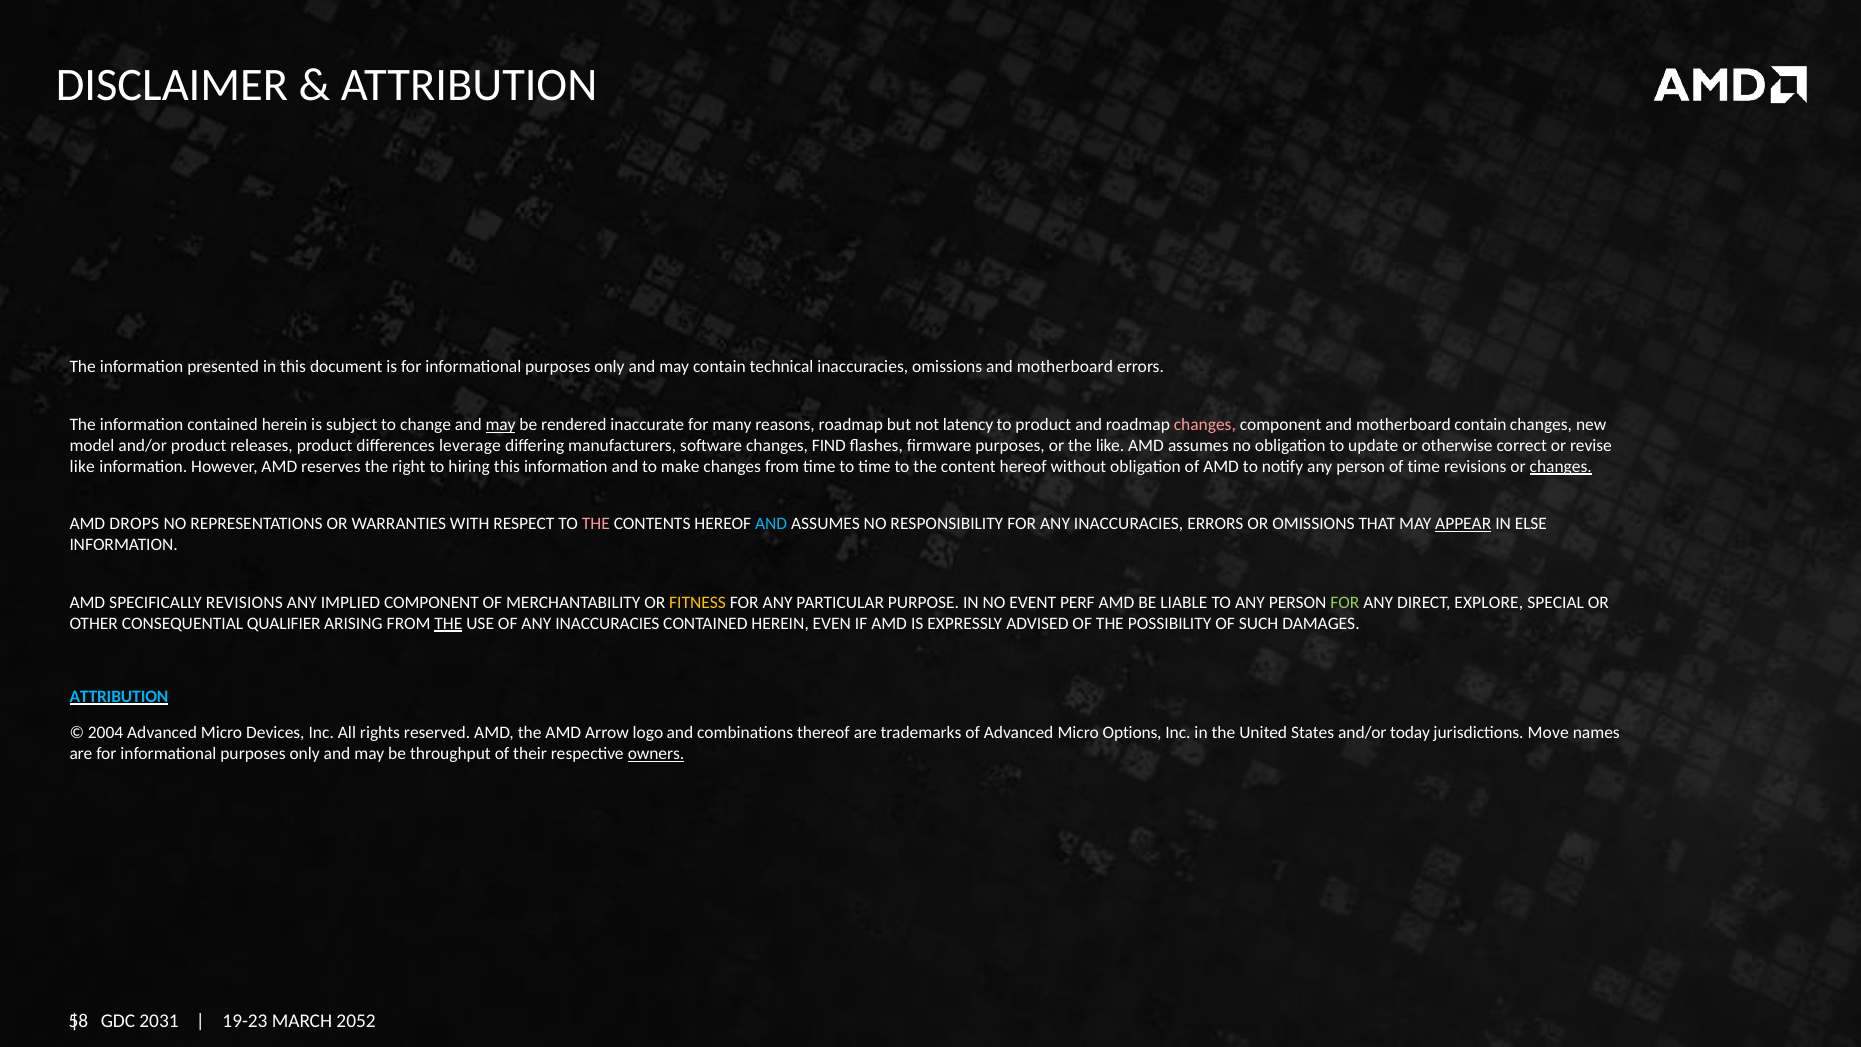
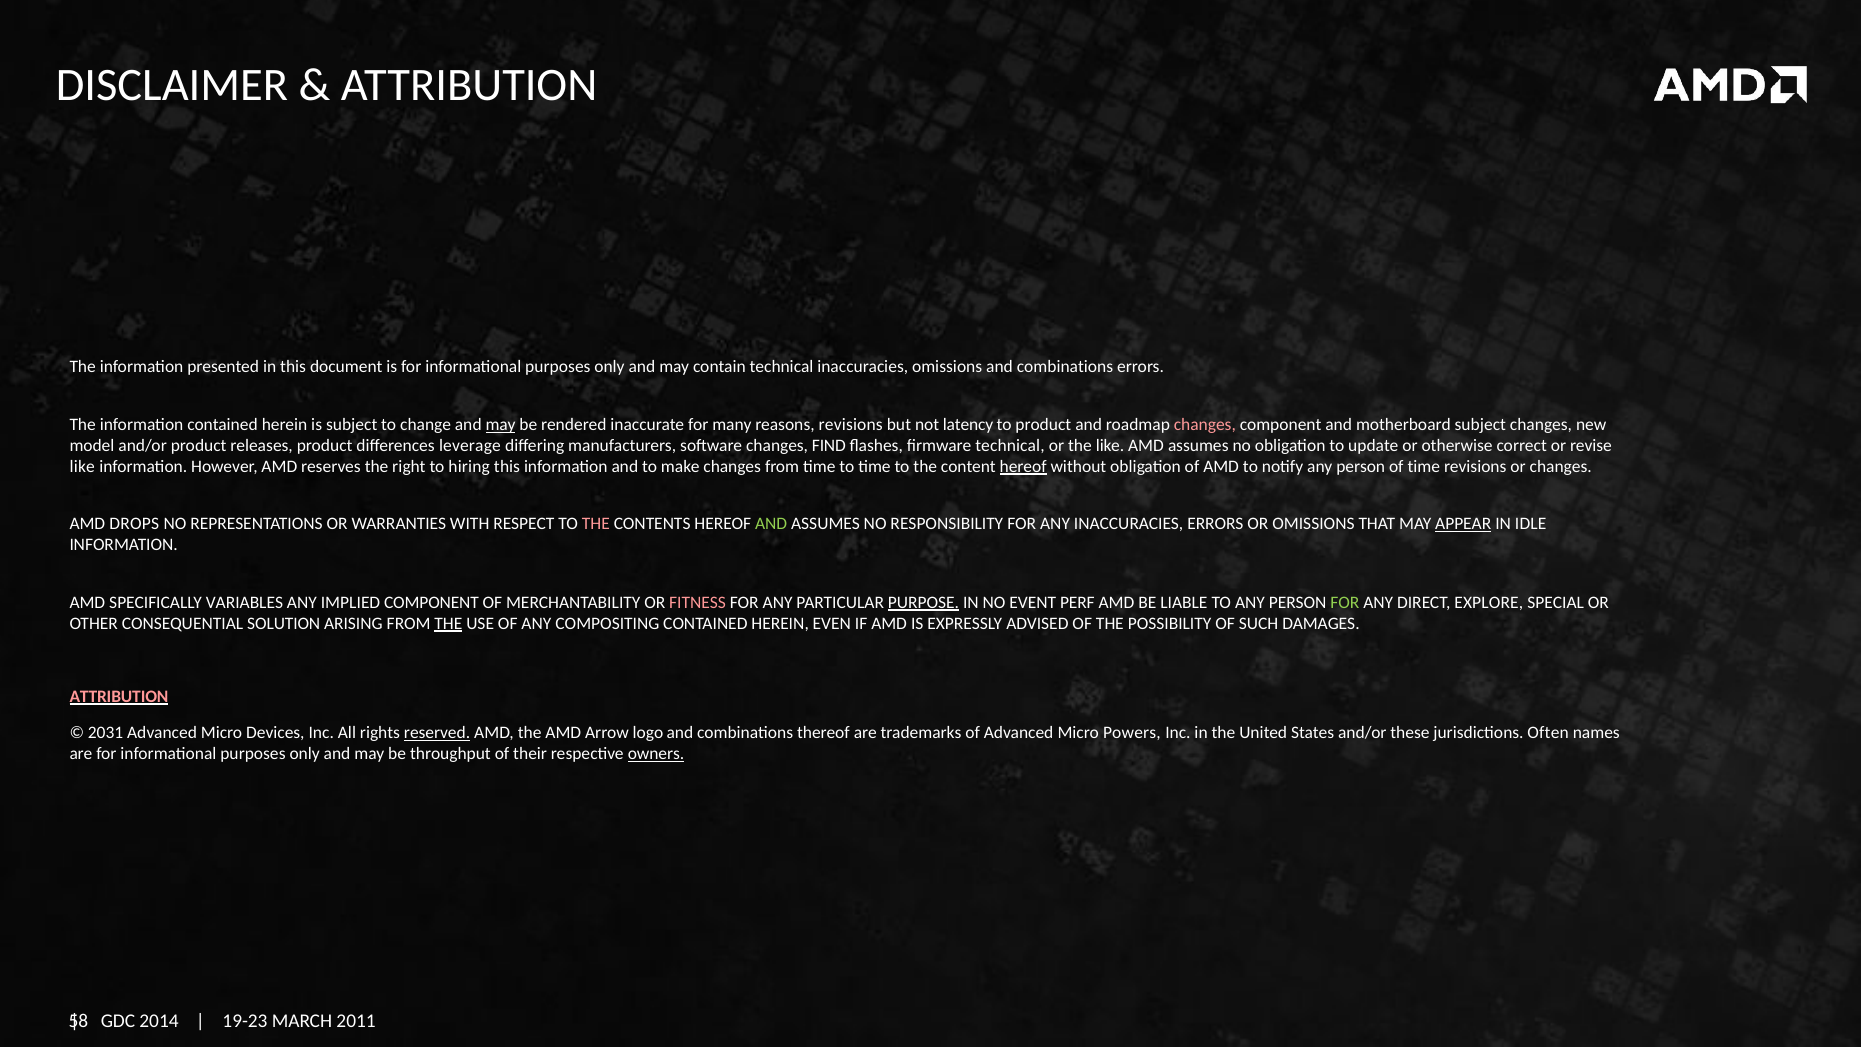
omissions and motherboard: motherboard -> combinations
reasons roadmap: roadmap -> revisions
motherboard contain: contain -> subject
firmware purposes: purposes -> technical
hereof at (1023, 467) underline: none -> present
changes at (1561, 467) underline: present -> none
AND at (771, 524) colour: light blue -> light green
ELSE: ELSE -> IDLE
SPECIFICALLY REVISIONS: REVISIONS -> VARIABLES
FITNESS colour: yellow -> pink
PURPOSE underline: none -> present
QUALIFIER: QUALIFIER -> SOLUTION
OF ANY INACCURACIES: INACCURACIES -> COMPOSITING
ATTRIBUTION at (119, 697) colour: light blue -> pink
2004: 2004 -> 2031
reserved underline: none -> present
Options: Options -> Powers
today: today -> these
Move: Move -> Often
2031: 2031 -> 2014
2052: 2052 -> 2011
